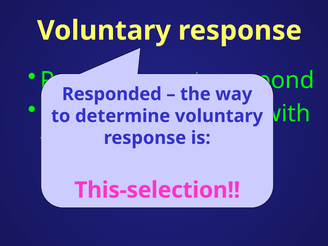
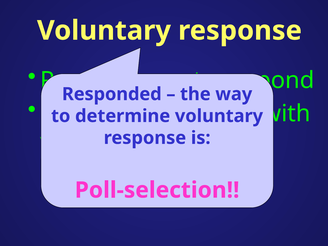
This-selection: This-selection -> Poll-selection
